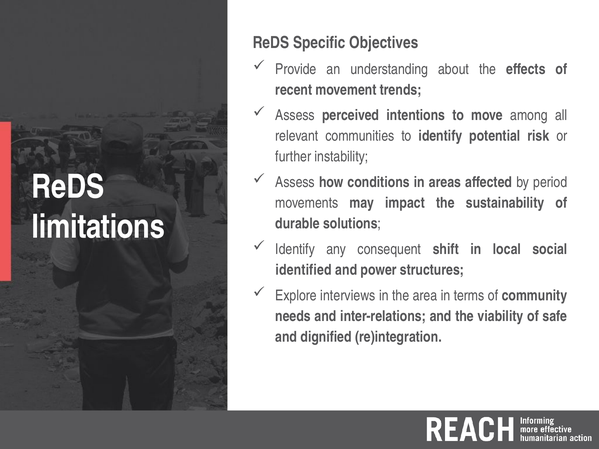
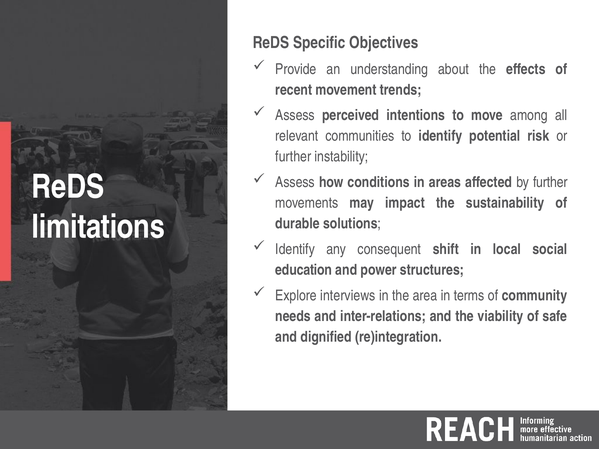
by period: period -> further
identified: identified -> education
